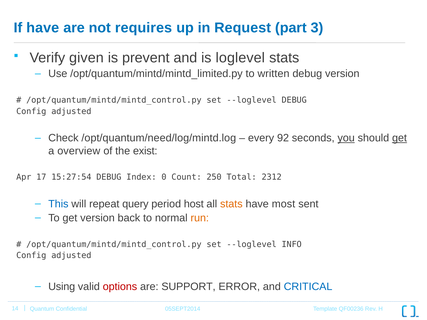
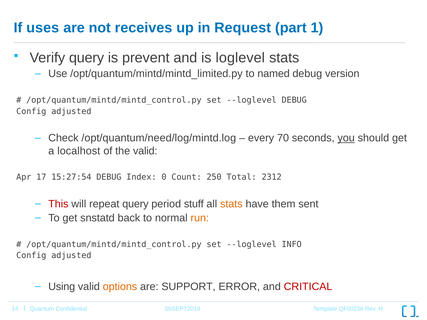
If have: have -> uses
requires: requires -> receives
3: 3 -> 1
Verify given: given -> query
written: written -> named
92: 92 -> 70
get at (400, 138) underline: present -> none
overview: overview -> localhost
the exist: exist -> valid
This colour: blue -> red
host: host -> stuff
most: most -> them
get version: version -> snstatd
options colour: red -> orange
CRITICAL colour: blue -> red
